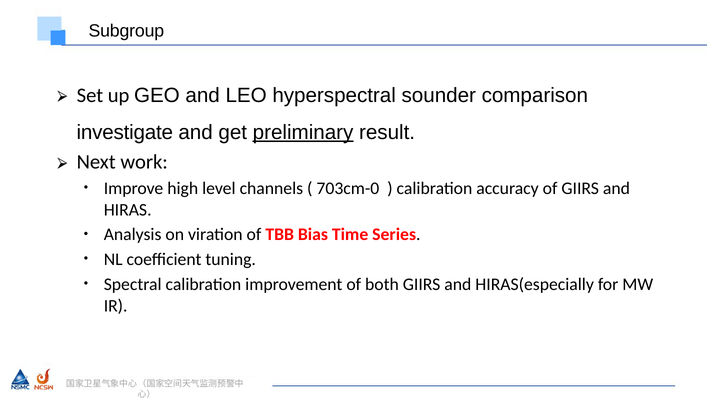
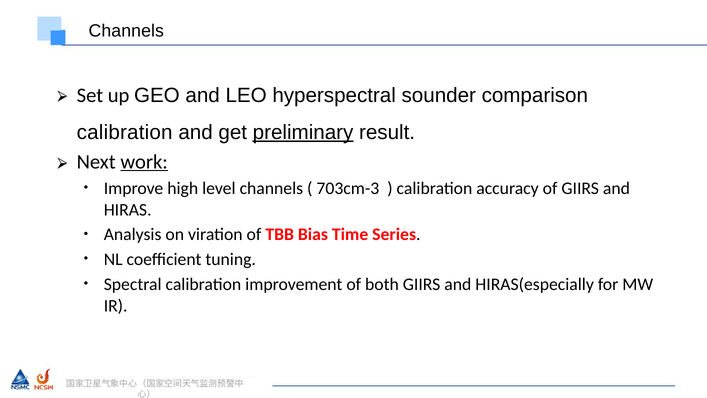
Subgroup at (126, 31): Subgroup -> Channels
investigate at (125, 132): investigate -> calibration
work underline: none -> present
703cm-0: 703cm-0 -> 703cm-3
